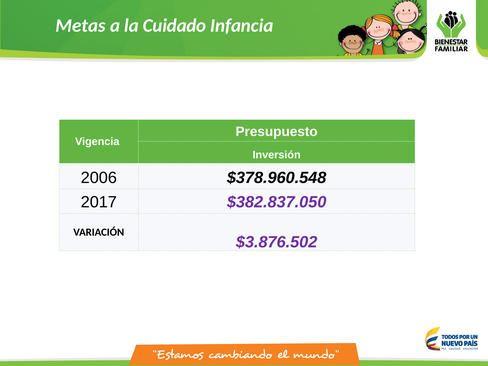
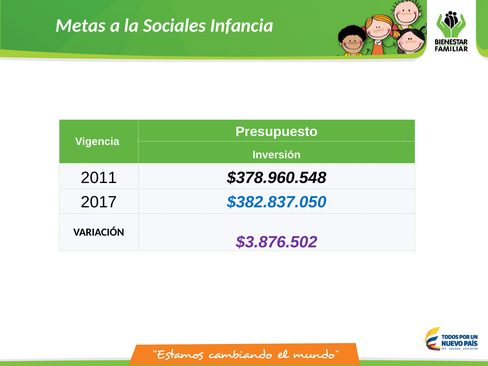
Cuidado: Cuidado -> Sociales
2006: 2006 -> 2011
$382.837.050 colour: purple -> blue
